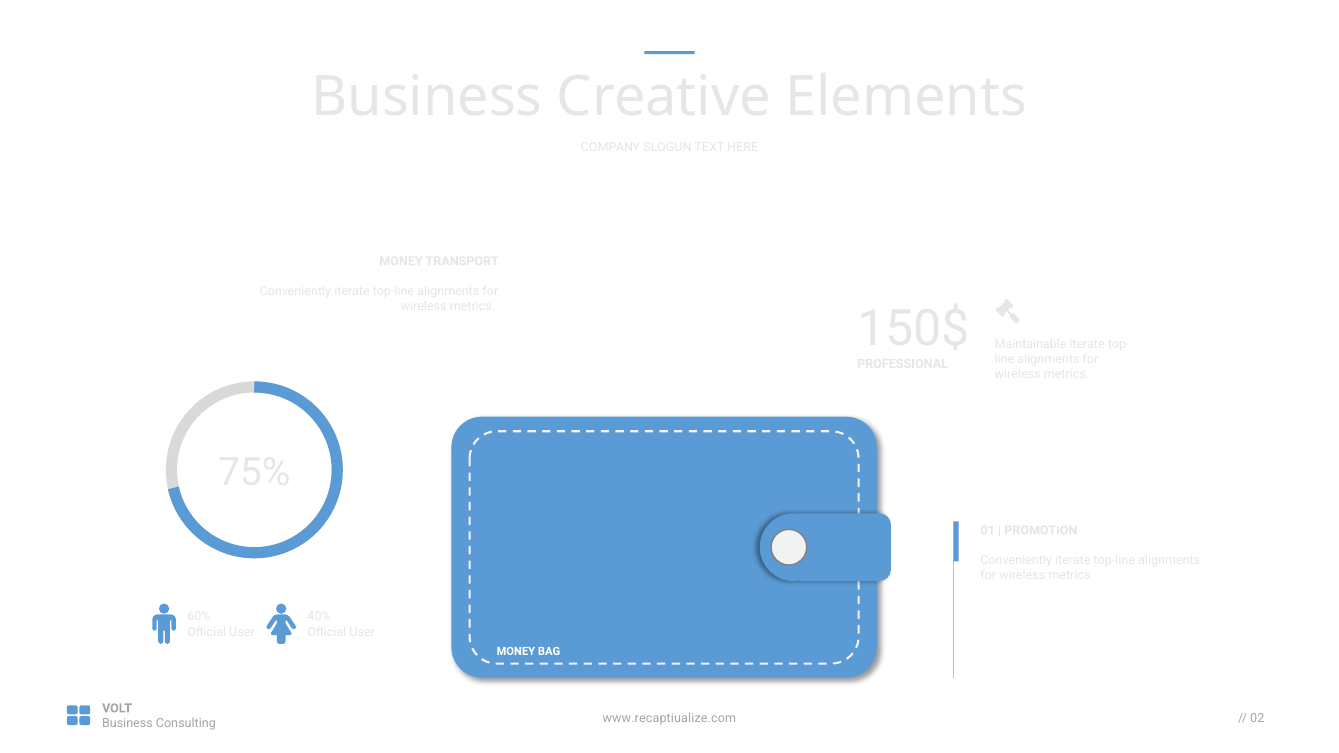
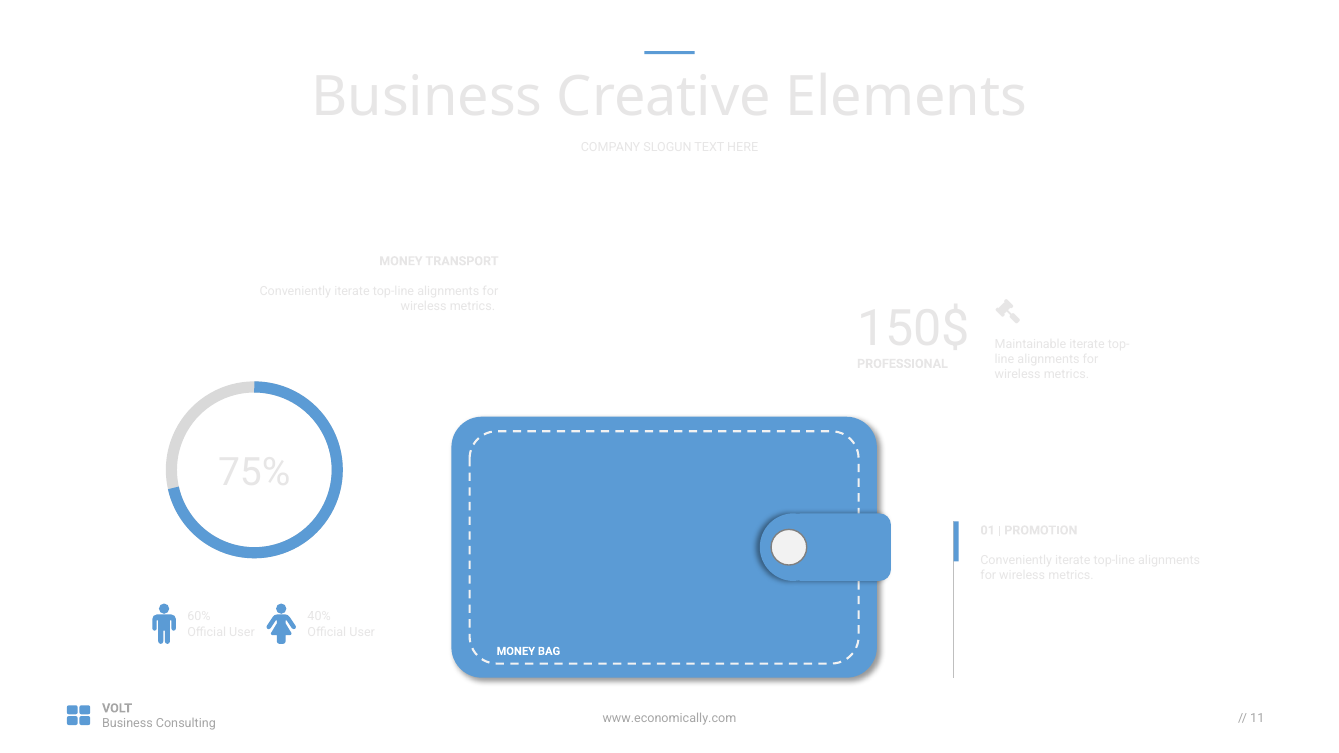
www.recaptiualize.com: www.recaptiualize.com -> www.economically.com
02: 02 -> 11
